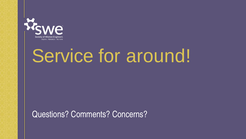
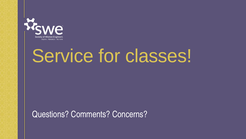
around: around -> classes
